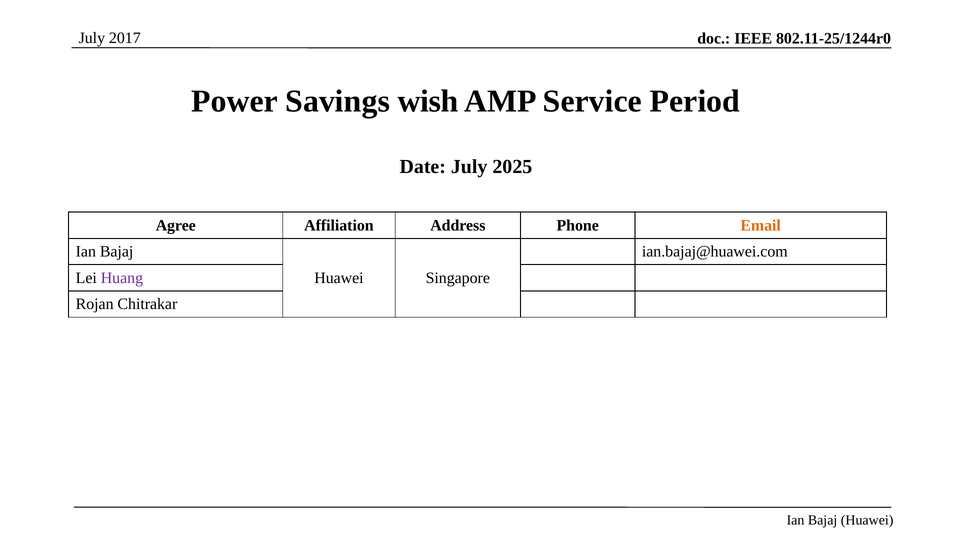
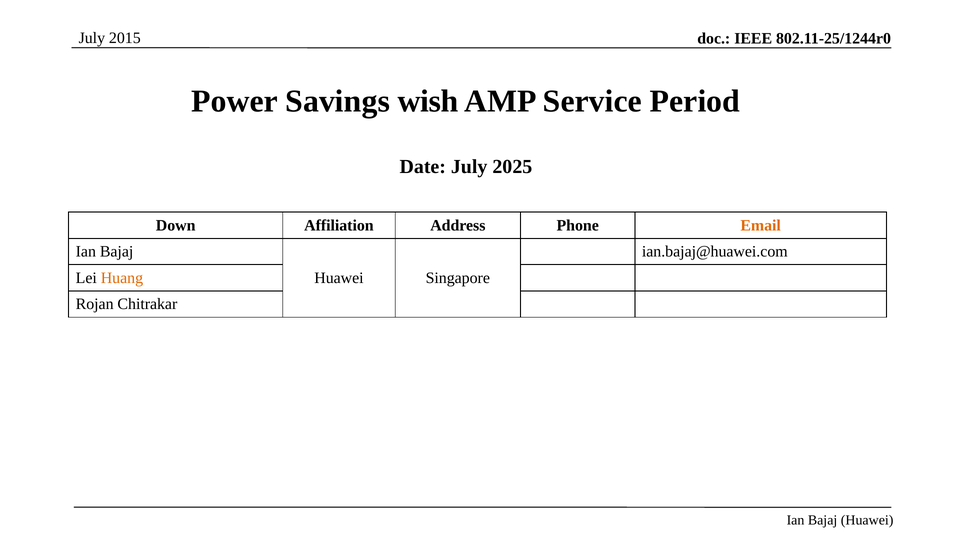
2017: 2017 -> 2015
Agree: Agree -> Down
Huang colour: purple -> orange
